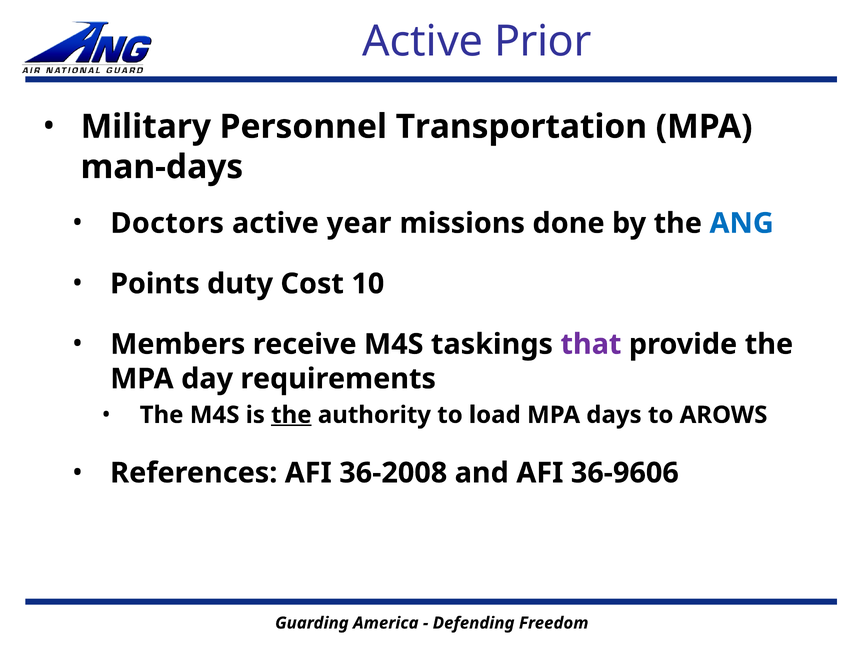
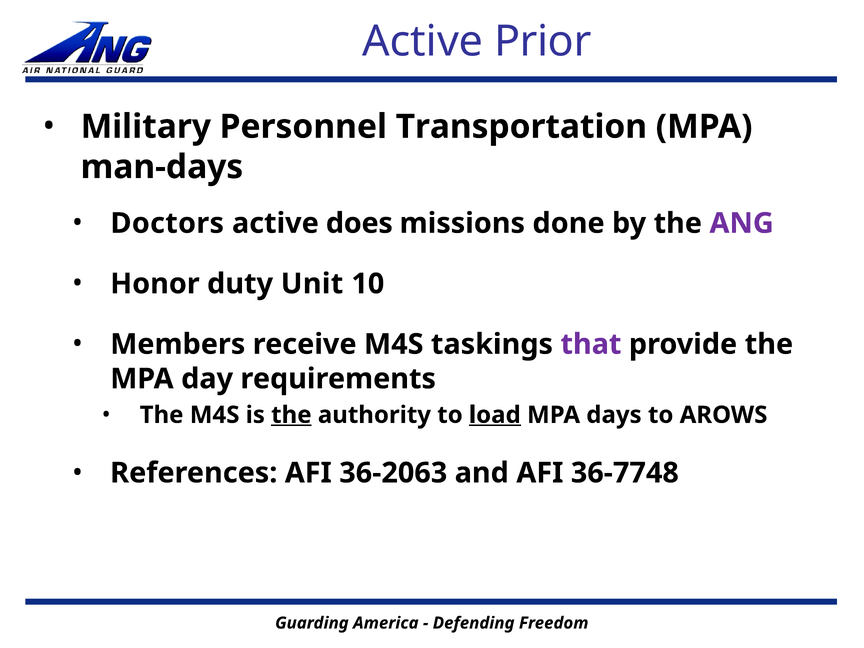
year: year -> does
ANG colour: blue -> purple
Points: Points -> Honor
Cost: Cost -> Unit
load underline: none -> present
36-2008: 36-2008 -> 36-2063
36-9606: 36-9606 -> 36-7748
